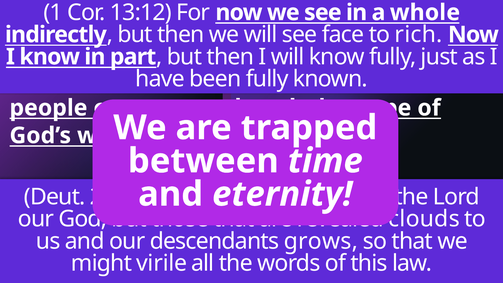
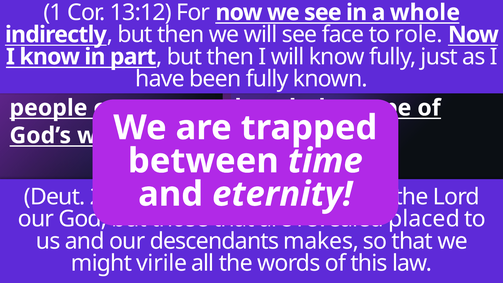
rich: rich -> role
clouds: clouds -> placed
grows: grows -> makes
